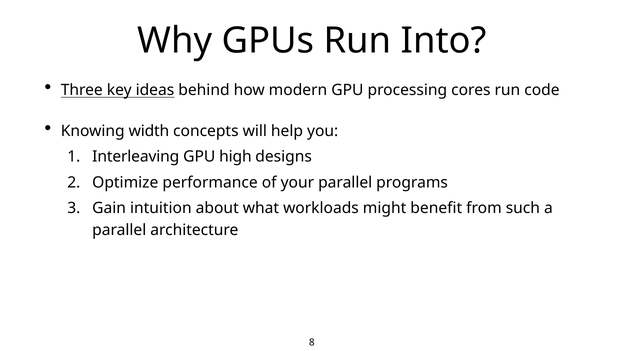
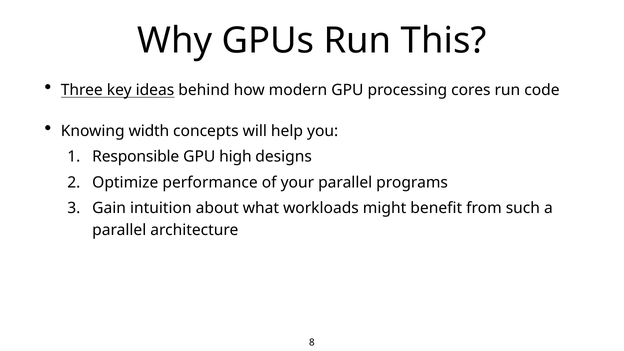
Into: Into -> This
Interleaving: Interleaving -> Responsible
